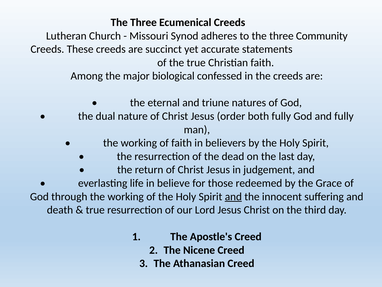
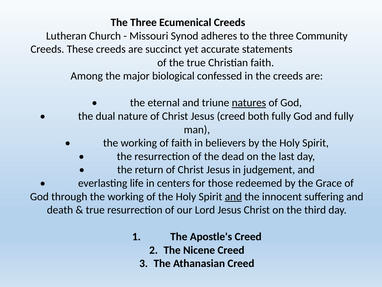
natures underline: none -> present
Jesus order: order -> creed
believe: believe -> centers
